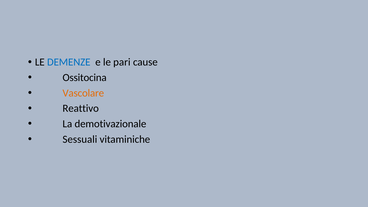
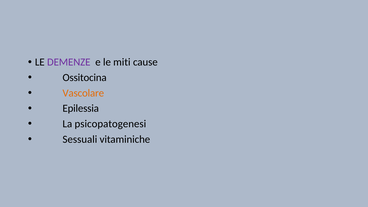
DEMENZE colour: blue -> purple
pari: pari -> miti
Reattivo: Reattivo -> Epilessia
demotivazionale: demotivazionale -> psicopatogenesi
